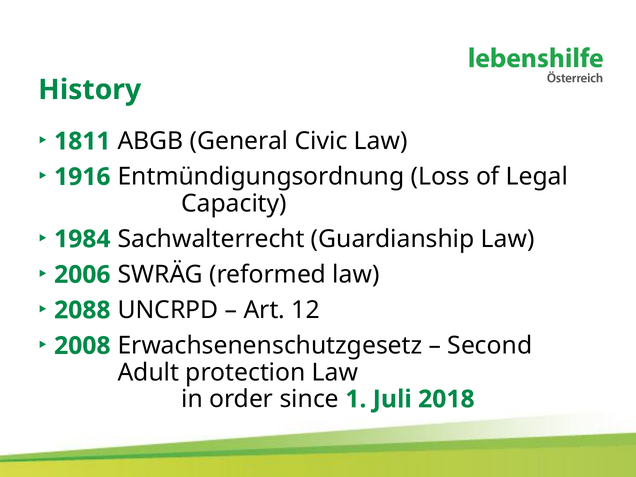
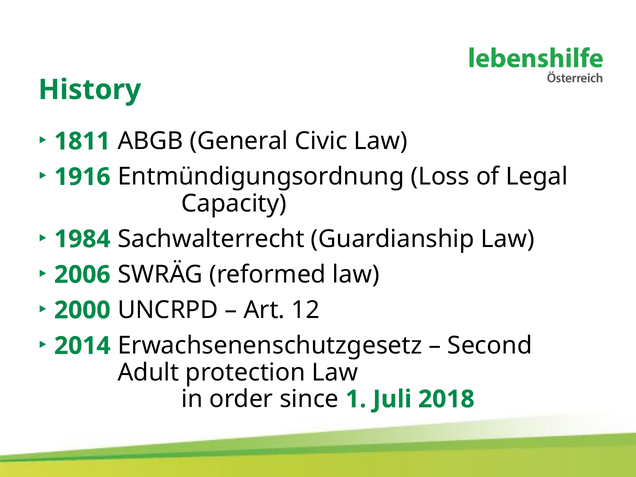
2088: 2088 -> 2000
2008: 2008 -> 2014
